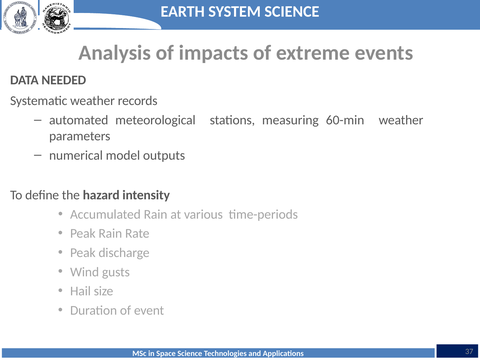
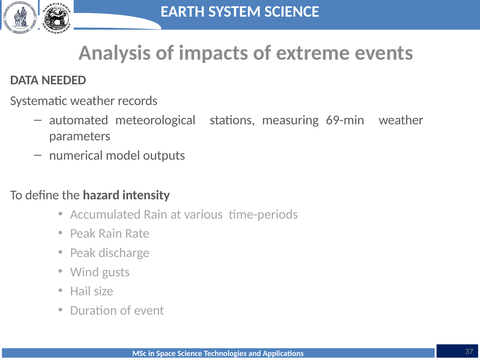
60-min: 60-min -> 69-min
